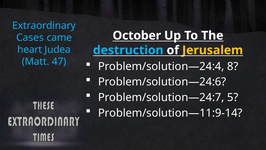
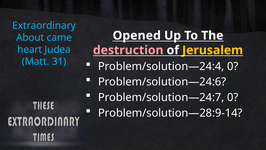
October: October -> Opened
Cases: Cases -> About
destruction colour: light blue -> pink
47: 47 -> 31
Problem/solution—24:4 8: 8 -> 0
Problem/solution—24:7 5: 5 -> 0
Problem/solution—11:9-14: Problem/solution—11:9-14 -> Problem/solution—28:9-14
